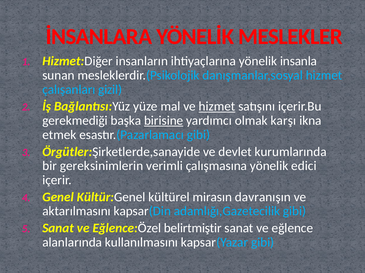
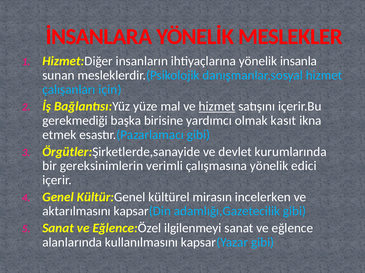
gizil: gizil -> için
birisine underline: present -> none
karşı: karşı -> kasıt
davranışın: davranışın -> incelerken
belirtmiştir: belirtmiştir -> ilgilenmeyi
